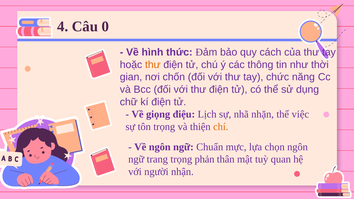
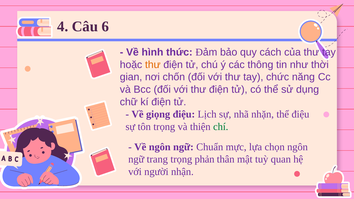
0: 0 -> 6
thể việc: việc -> điệu
chí colour: orange -> green
